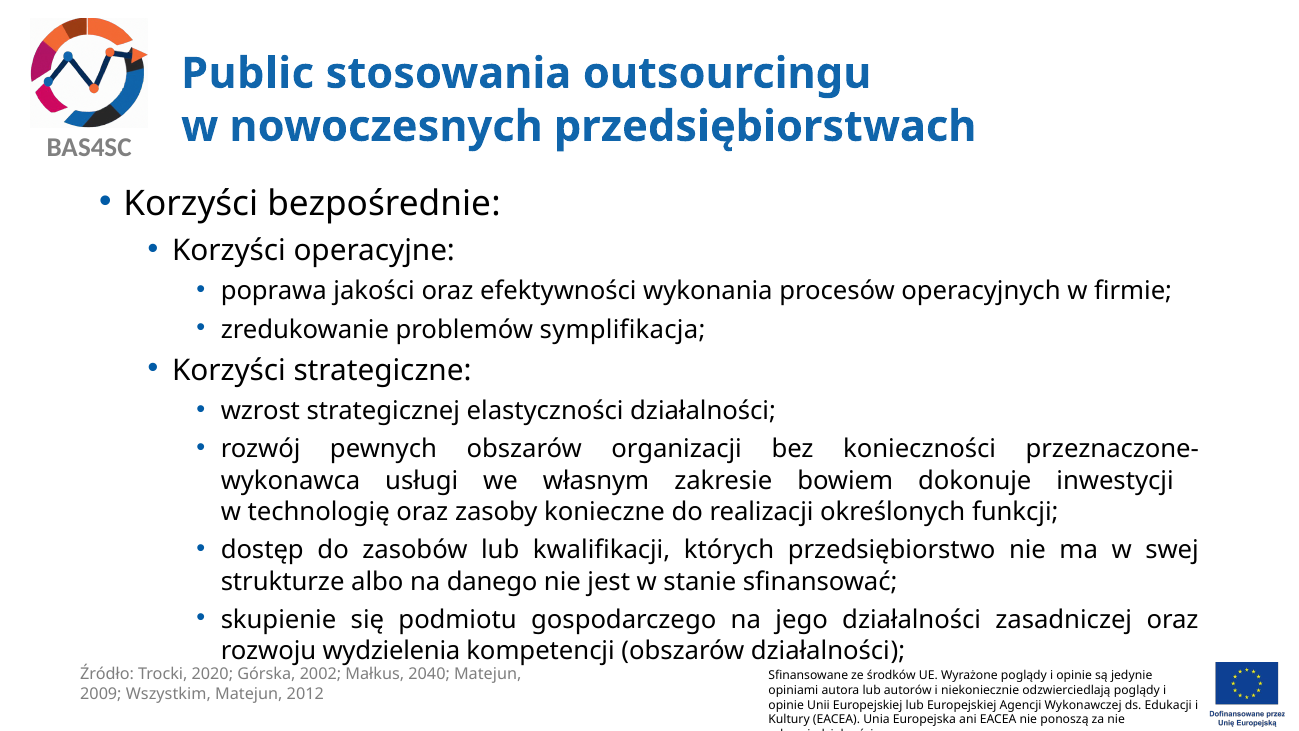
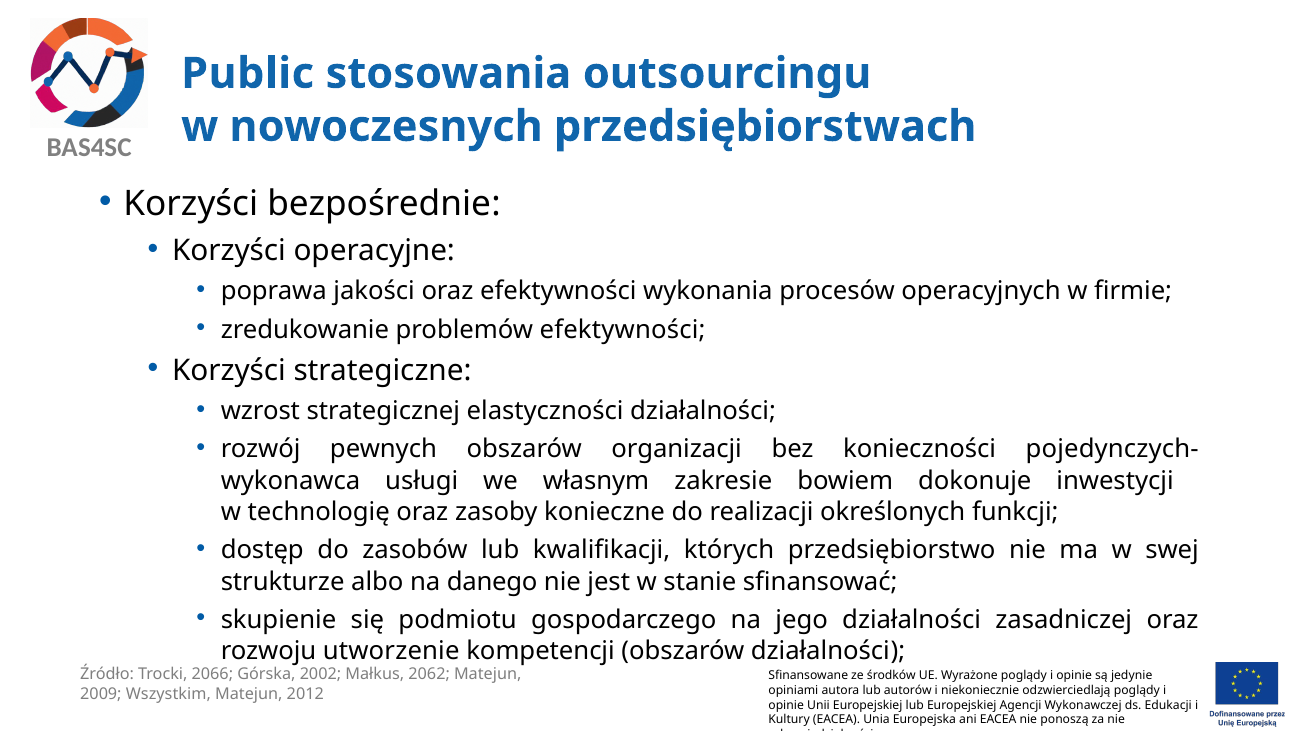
problemów symplifikacja: symplifikacja -> efektywności
przeznaczone-: przeznaczone- -> pojedynczych-
wydzielenia: wydzielenia -> utworzenie
2020: 2020 -> 2066
2040: 2040 -> 2062
